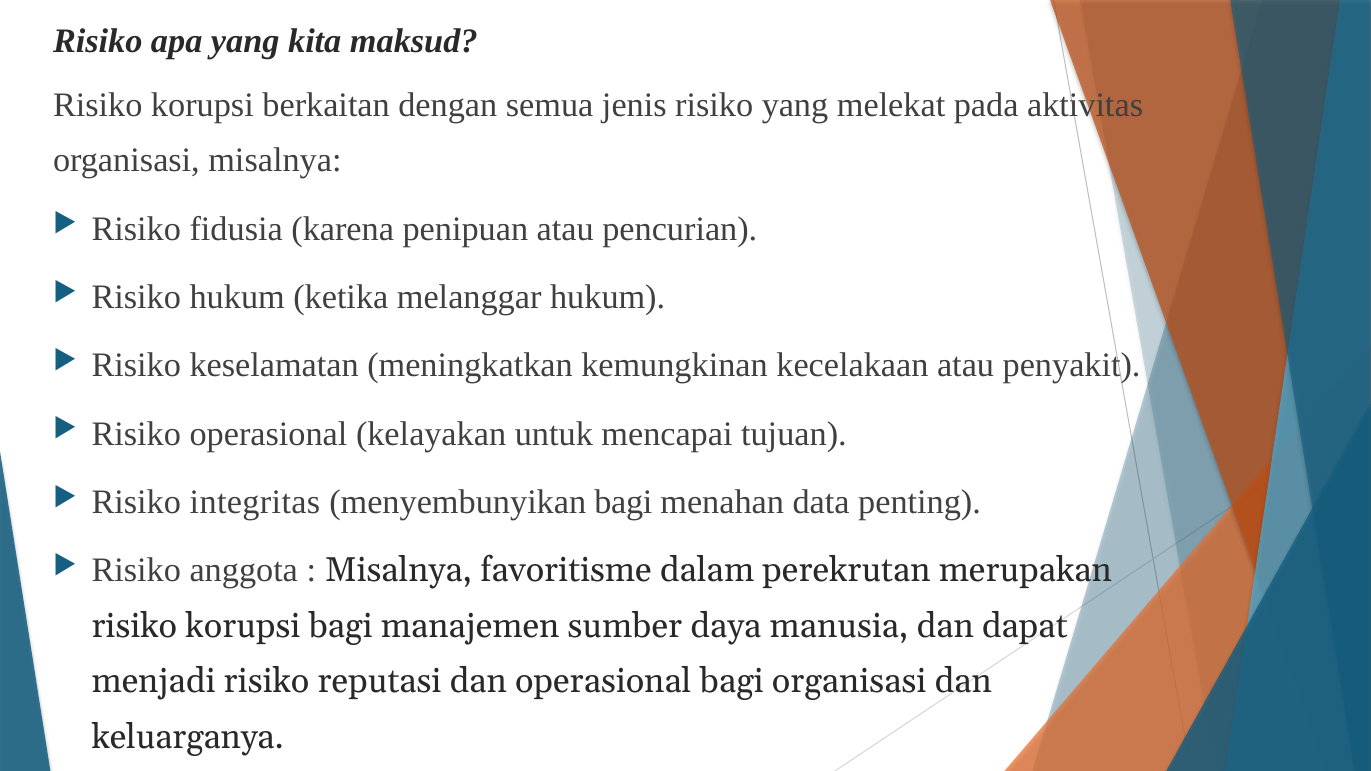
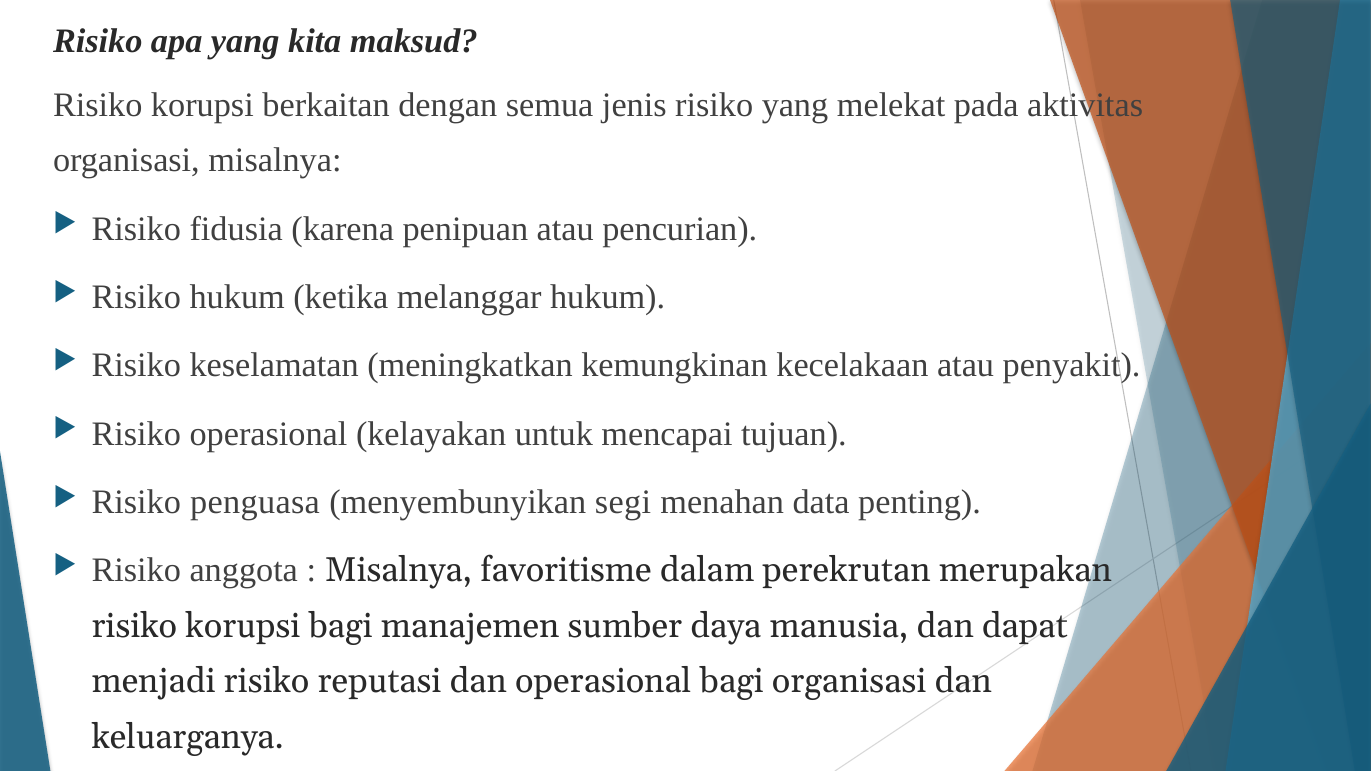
integritas: integritas -> penguasa
menyembunyikan bagi: bagi -> segi
